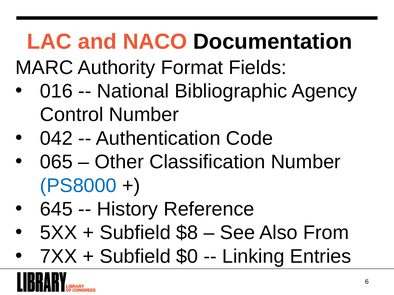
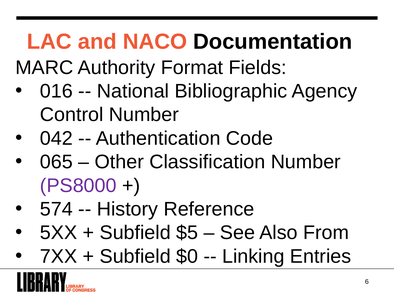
PS8000 colour: blue -> purple
645: 645 -> 574
$8: $8 -> $5
